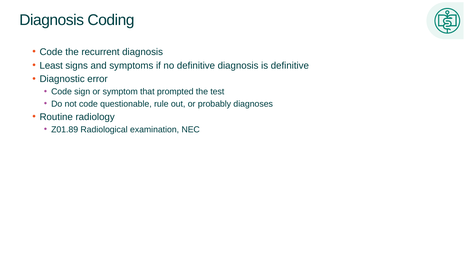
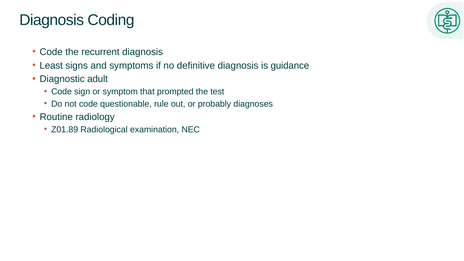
is definitive: definitive -> guidance
error: error -> adult
